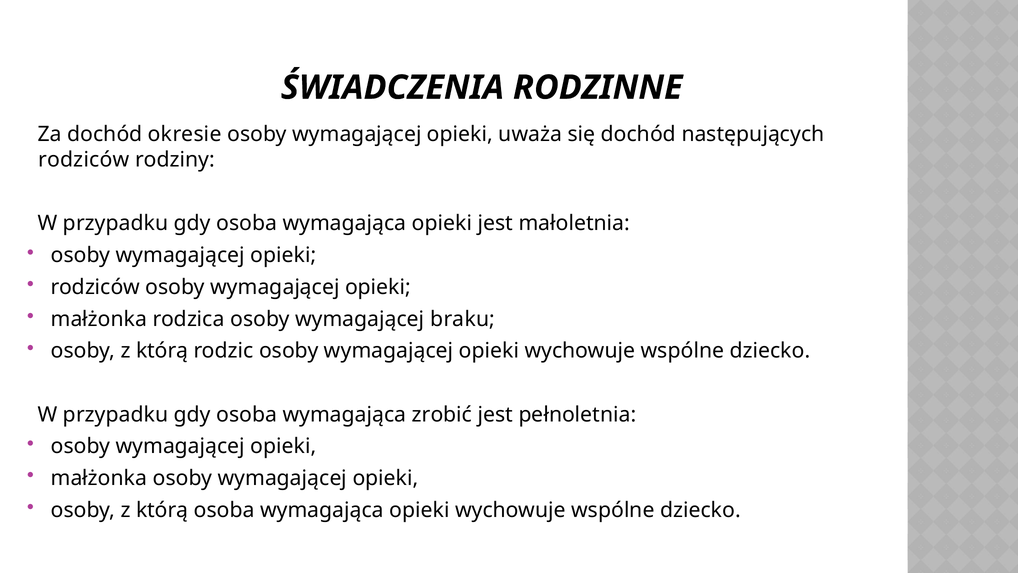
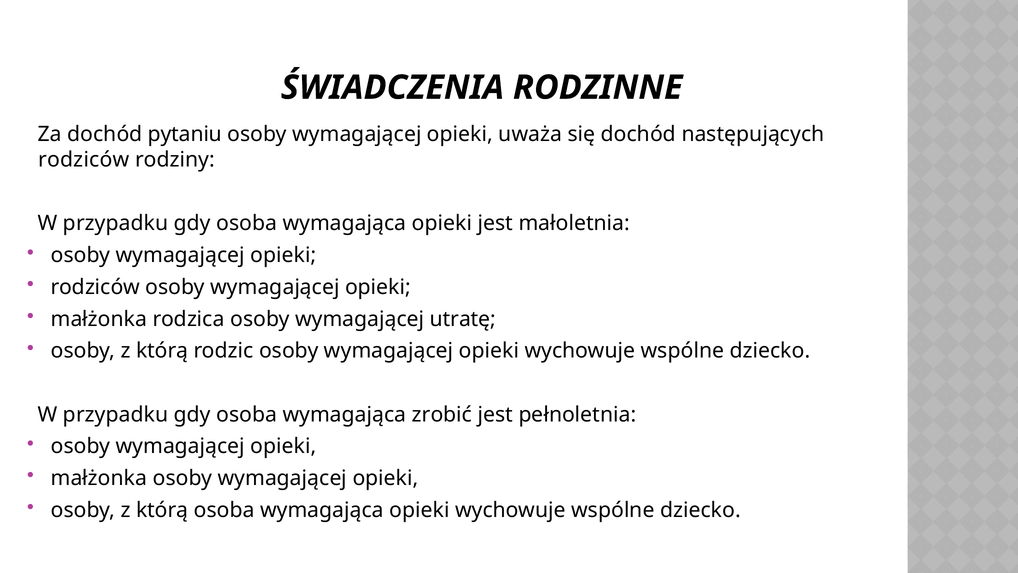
okresie: okresie -> pytaniu
braku: braku -> utratę
